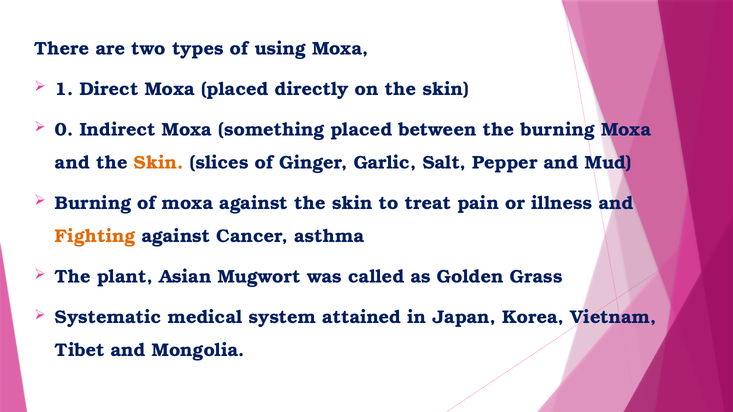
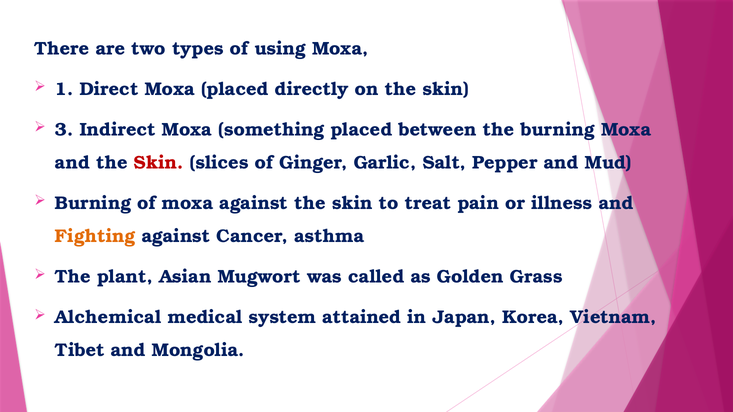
0: 0 -> 3
Skin at (159, 163) colour: orange -> red
Systematic: Systematic -> Alchemical
